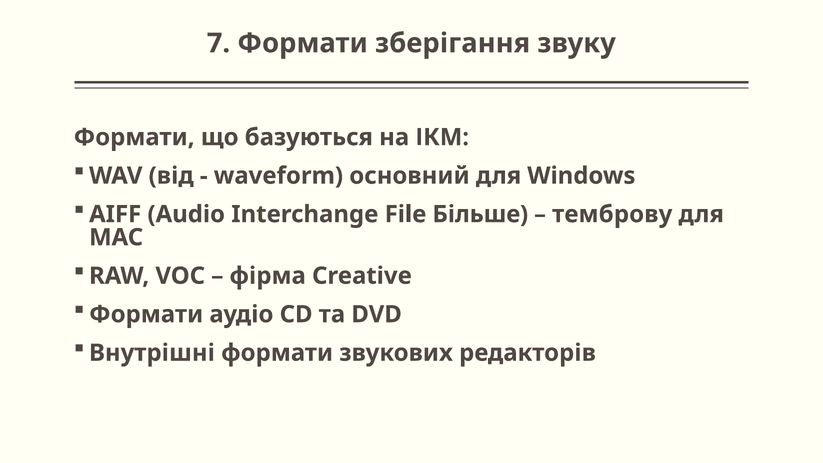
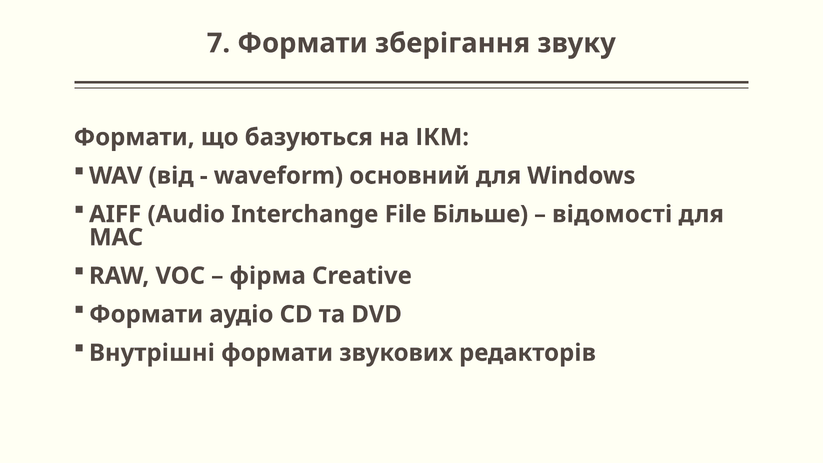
темброву: темброву -> відомості
